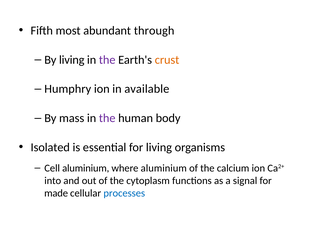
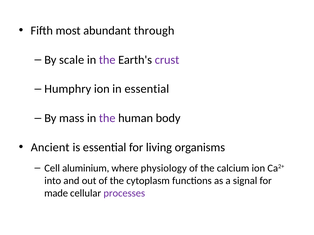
By living: living -> scale
crust colour: orange -> purple
in available: available -> essential
Isolated: Isolated -> Ancient
where aluminium: aluminium -> physiology
processes colour: blue -> purple
